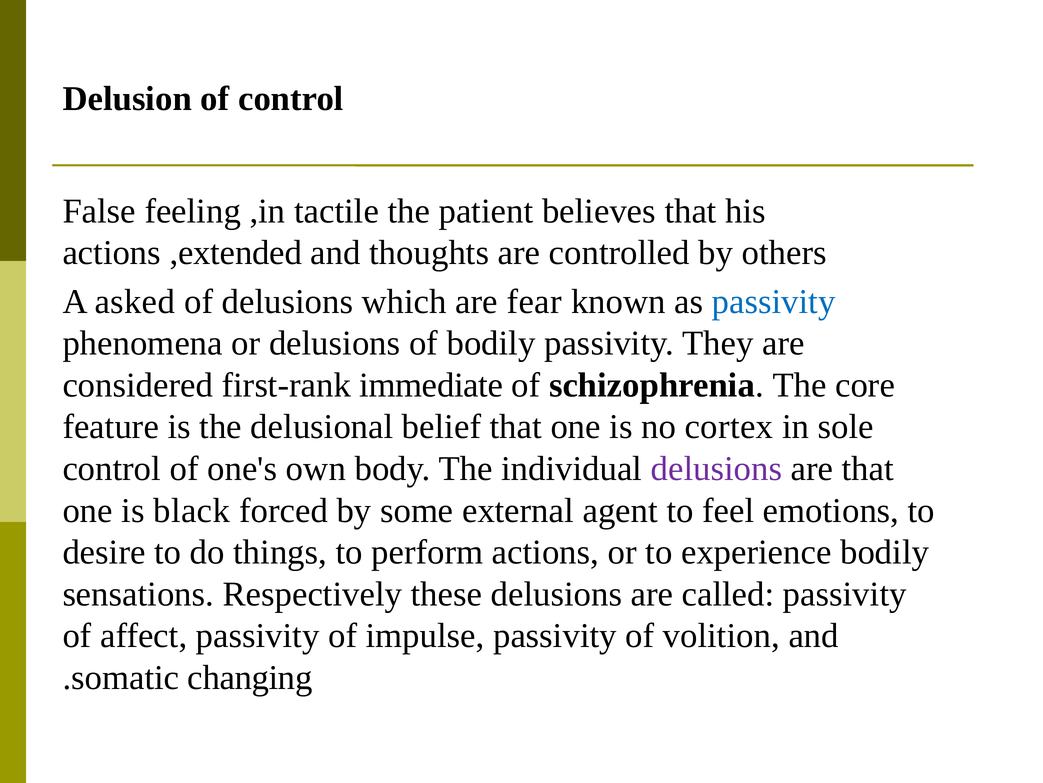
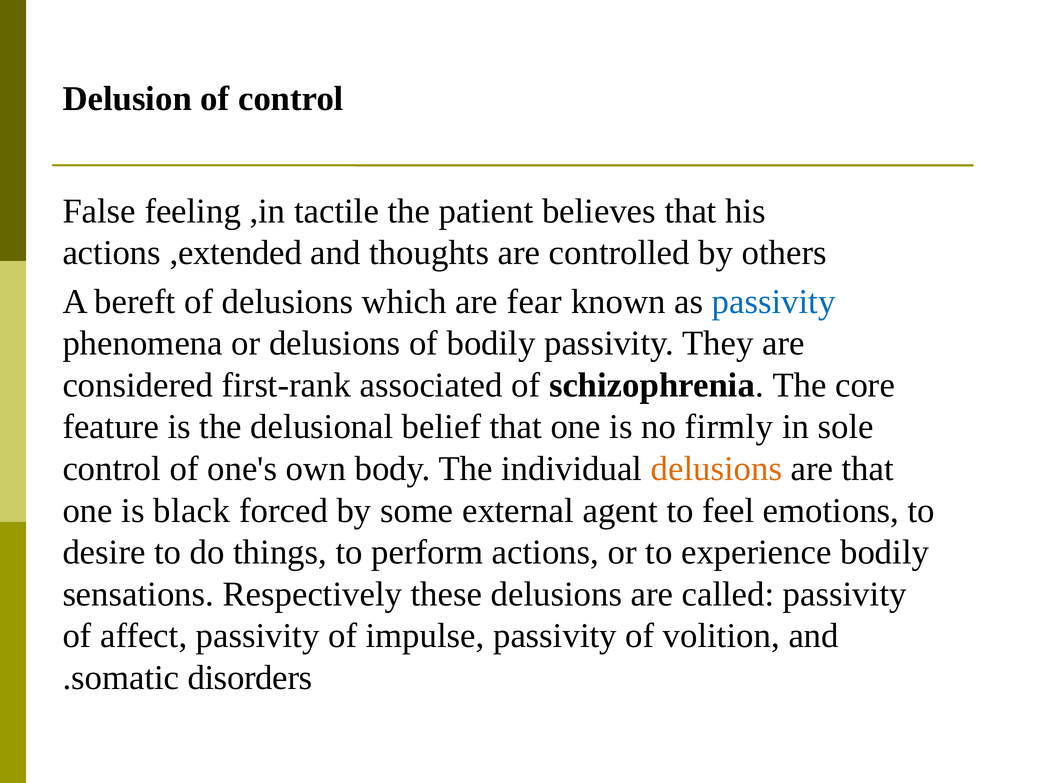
asked: asked -> bereft
immediate: immediate -> associated
cortex: cortex -> firmly
delusions at (717, 468) colour: purple -> orange
changing: changing -> disorders
